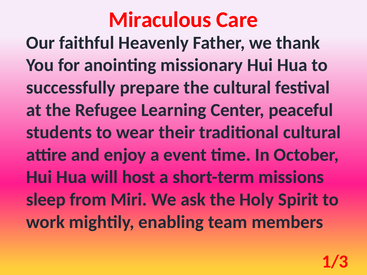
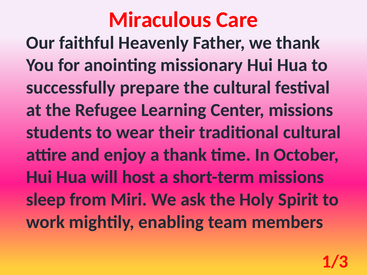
Center peaceful: peaceful -> missions
a event: event -> thank
